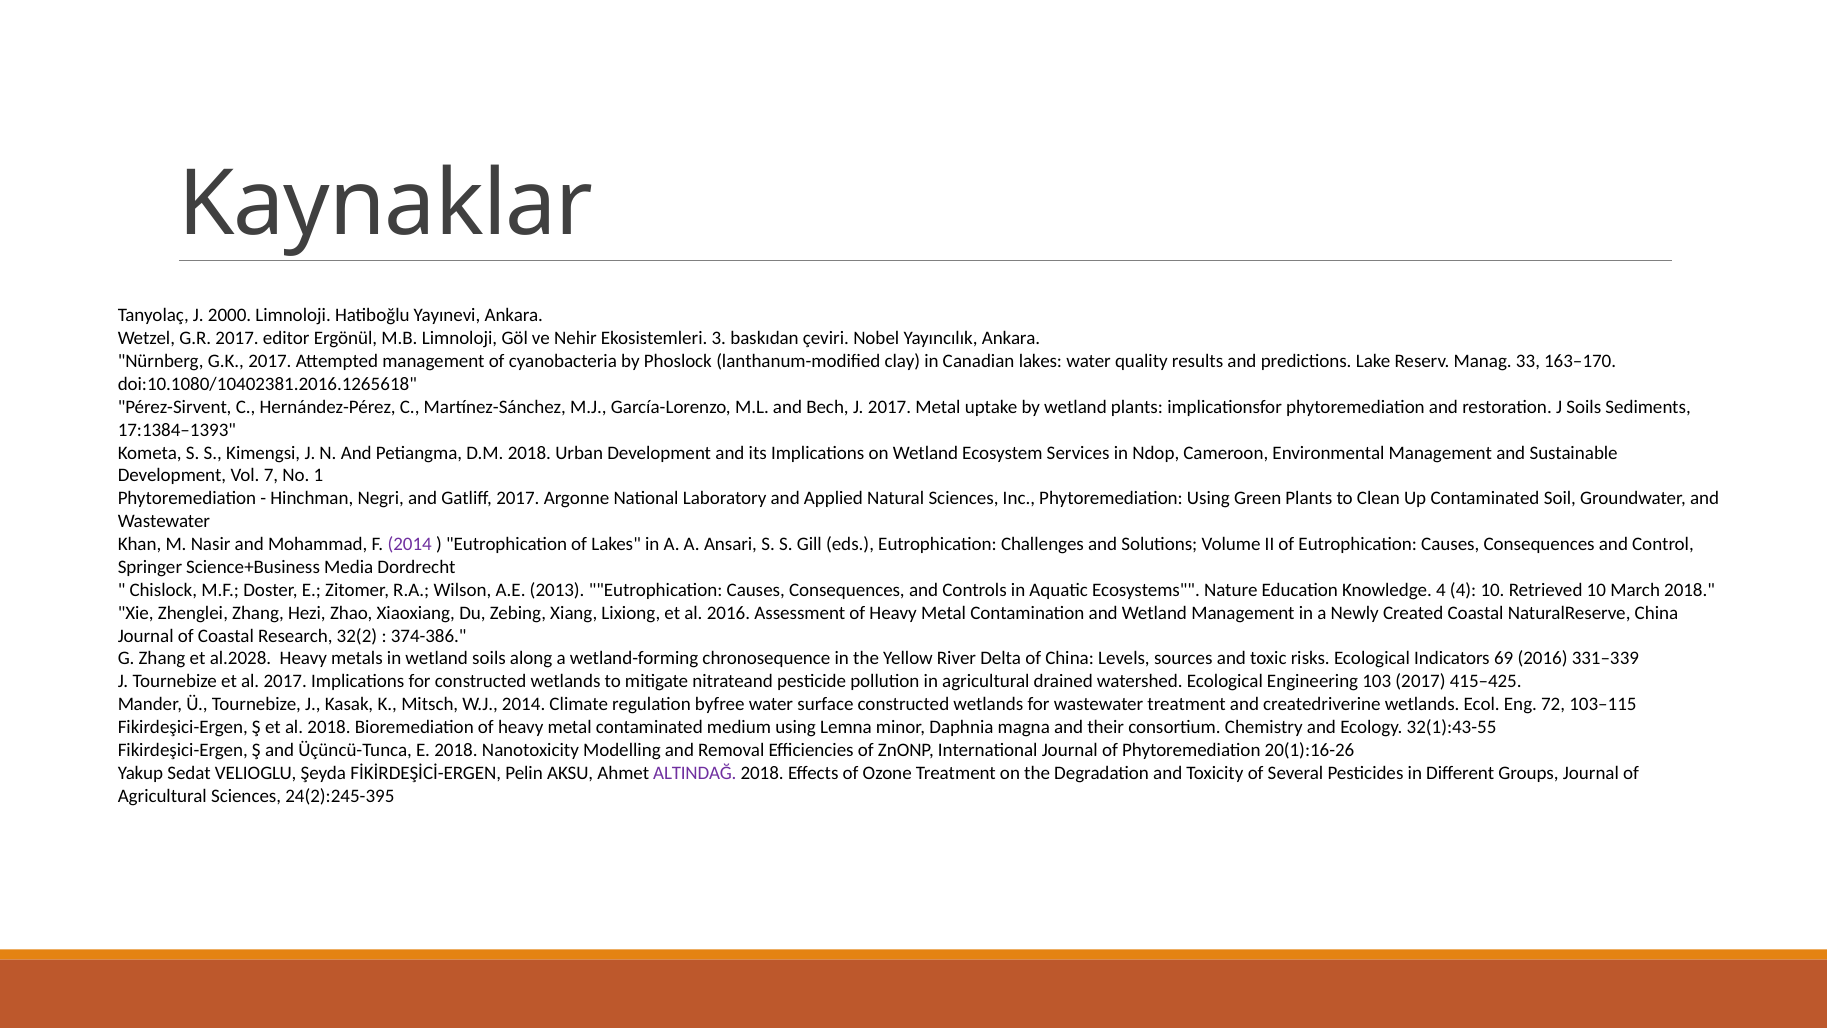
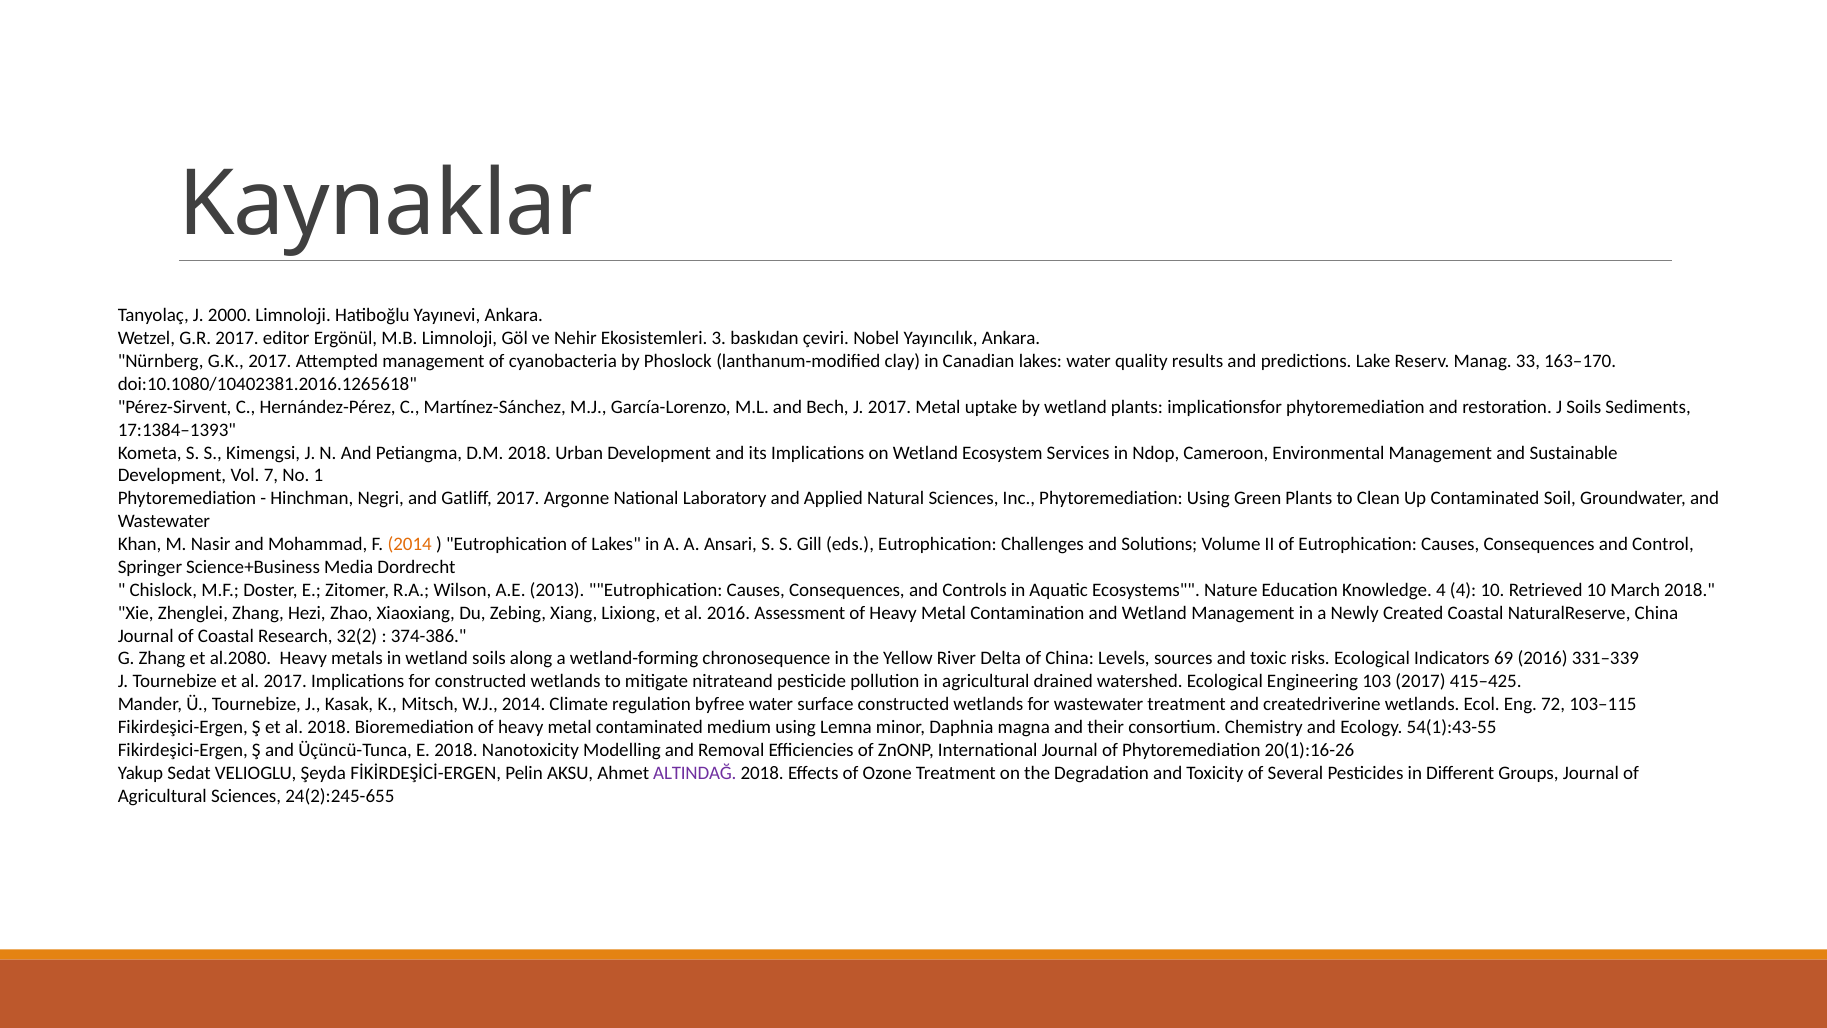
2014 at (410, 544) colour: purple -> orange
al.2028: al.2028 -> al.2080
32(1):43-55: 32(1):43-55 -> 54(1):43-55
24(2):245-395: 24(2):245-395 -> 24(2):245-655
